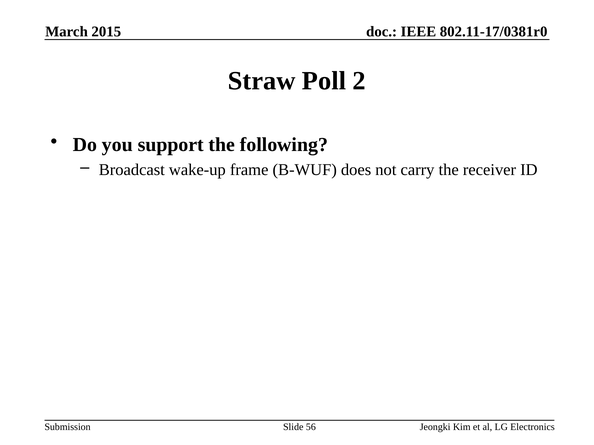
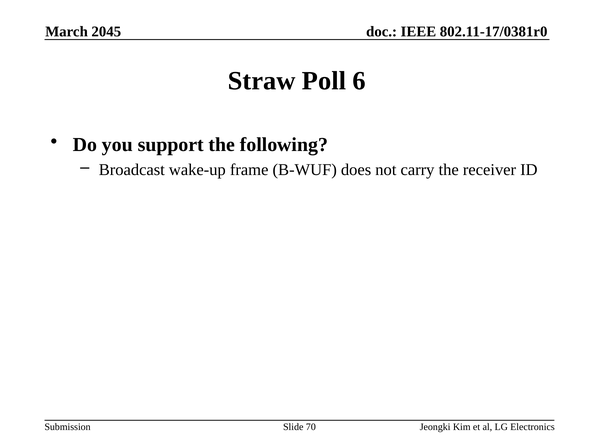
2015: 2015 -> 2045
2: 2 -> 6
56: 56 -> 70
